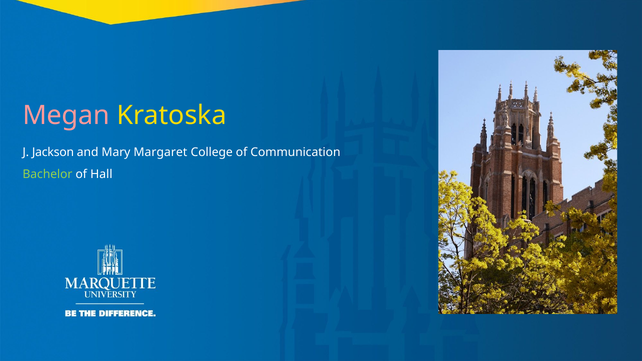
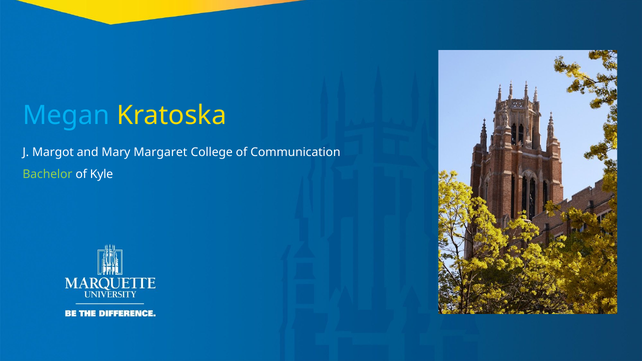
Megan colour: pink -> light blue
Jackson: Jackson -> Margot
Hall: Hall -> Kyle
